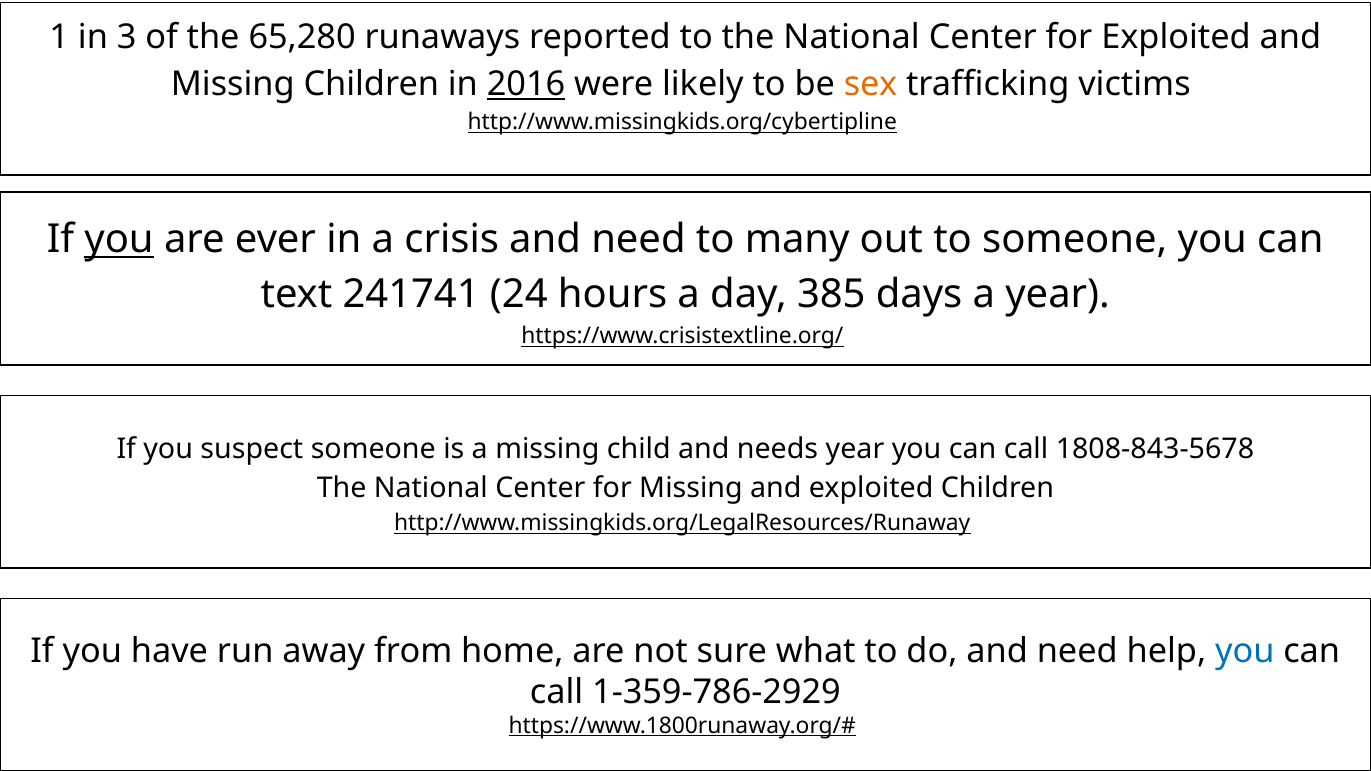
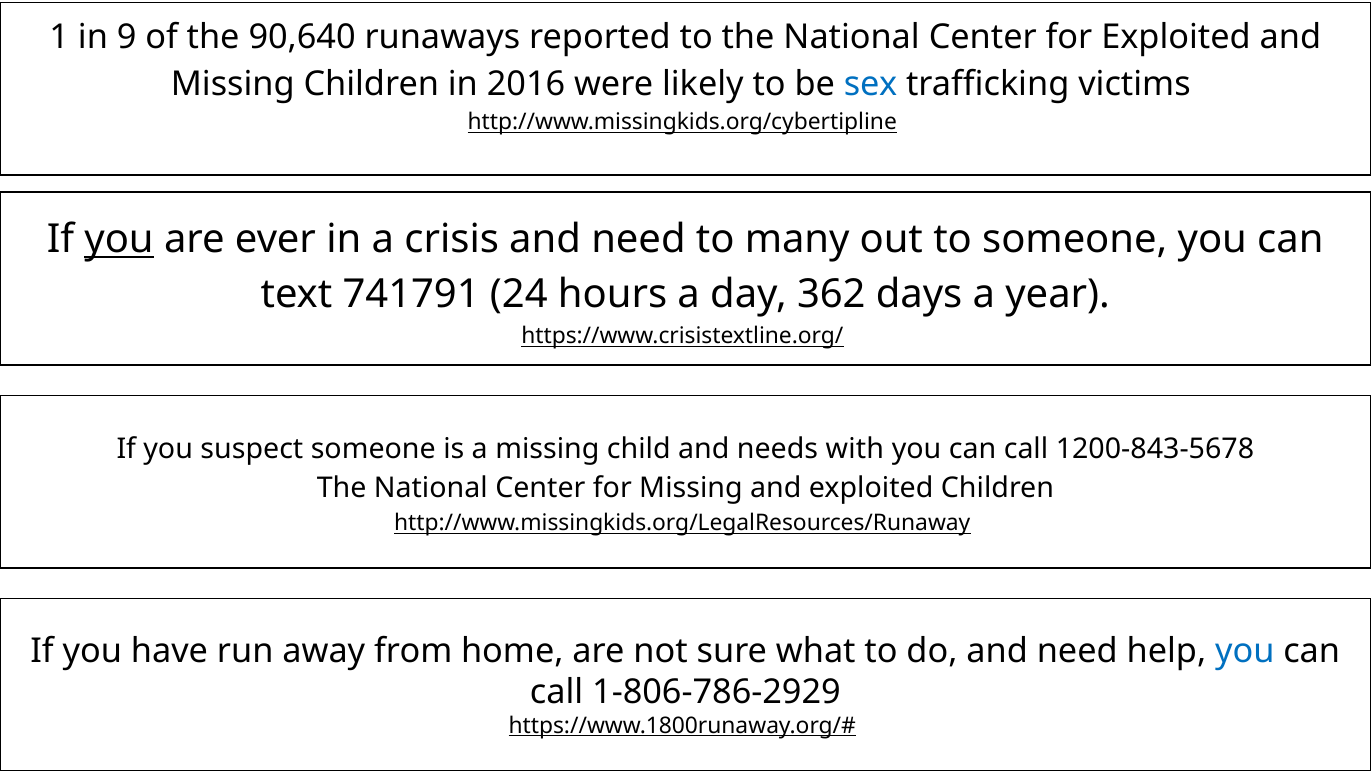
3: 3 -> 9
65,280: 65,280 -> 90,640
2016 underline: present -> none
sex colour: orange -> blue
241741: 241741 -> 741791
385: 385 -> 362
needs year: year -> with
1808-843-5678: 1808-843-5678 -> 1200-843-5678
1-359-786-2929: 1-359-786-2929 -> 1-806-786-2929
